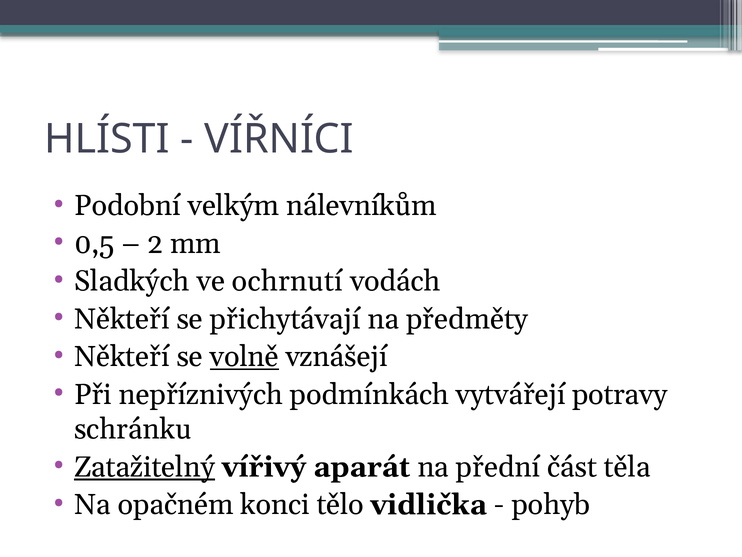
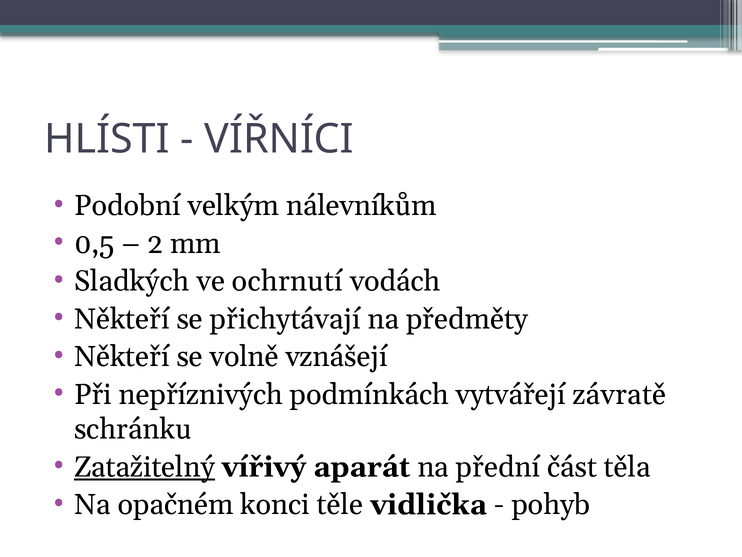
volně underline: present -> none
potravy: potravy -> závratě
tělo: tělo -> těle
